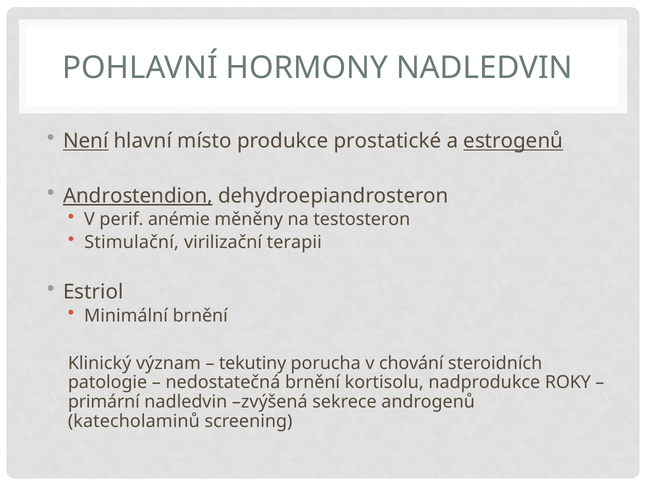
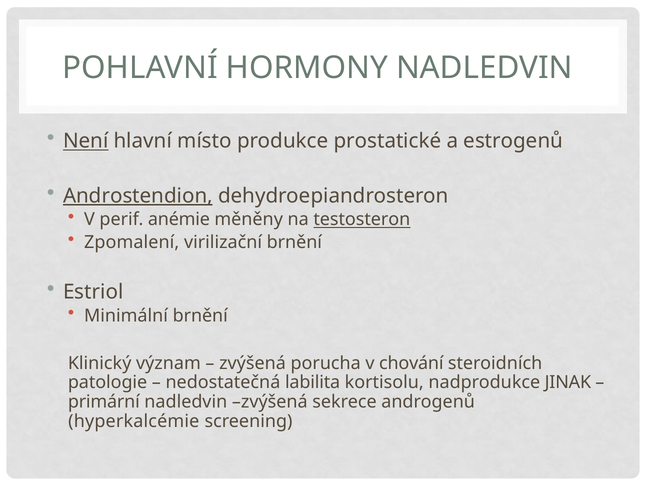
estrogenů underline: present -> none
testosteron underline: none -> present
Stimulační: Stimulační -> Zpomalení
virilizační terapii: terapii -> brnění
tekutiny at (253, 363): tekutiny -> zvýšená
nedostatečná brnění: brnění -> labilita
ROKY: ROKY -> JINAK
katecholaminů: katecholaminů -> hyperkalcémie
